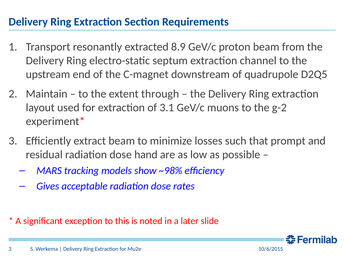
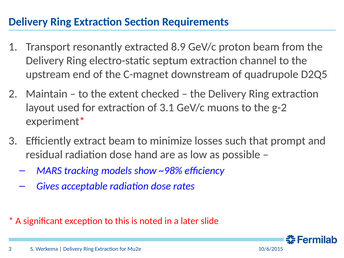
through: through -> checked
